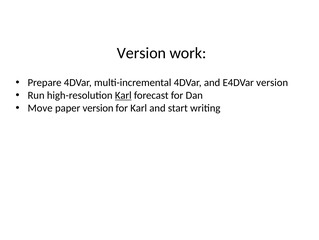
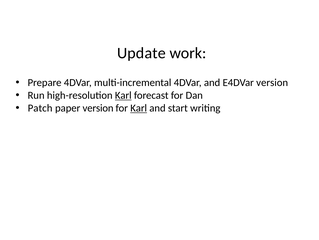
Version at (141, 53): Version -> Update
Move: Move -> Patch
Karl at (139, 108) underline: none -> present
